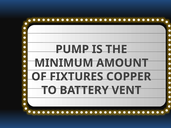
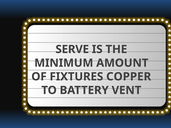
PUMP: PUMP -> SERVE
